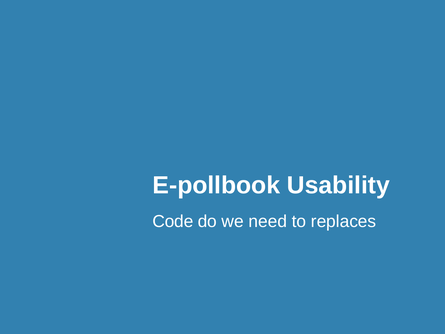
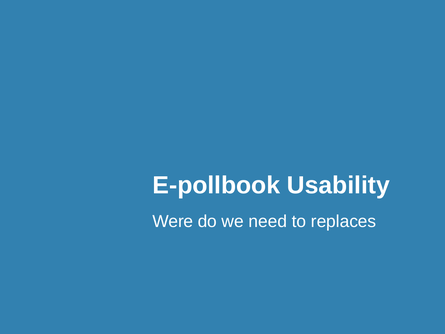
Code: Code -> Were
